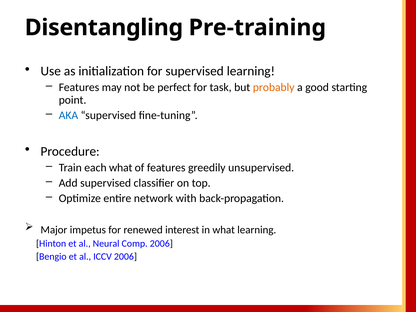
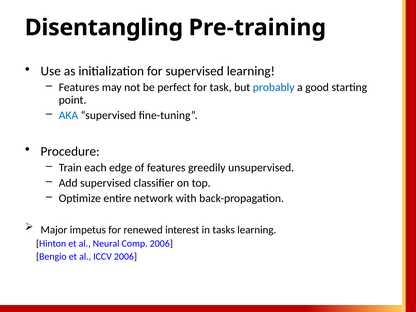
probably colour: orange -> blue
each what: what -> edge
in what: what -> tasks
